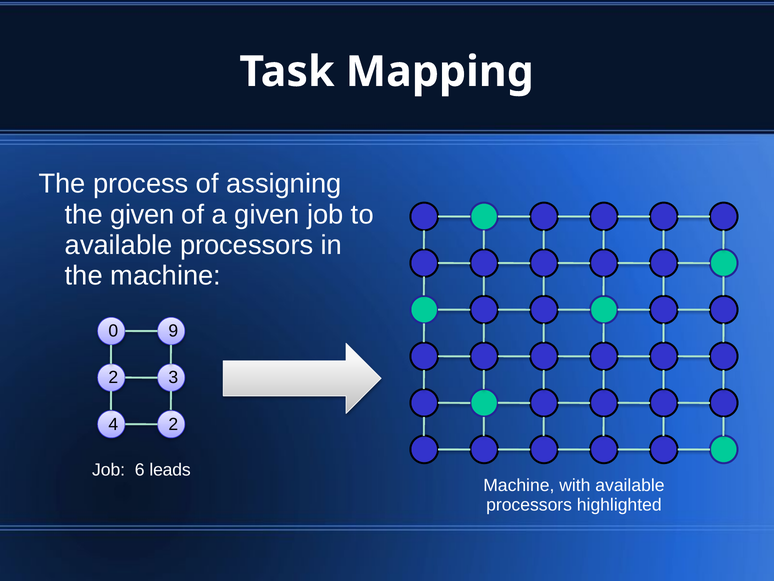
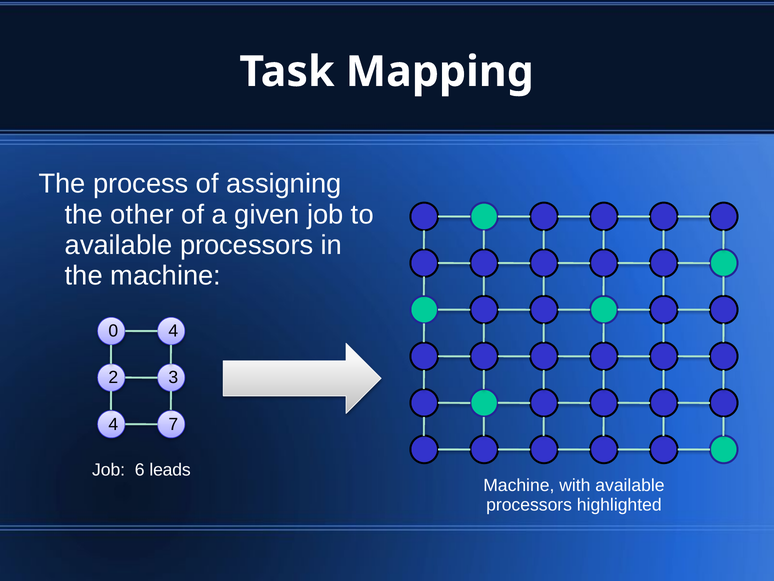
the given: given -> other
0 9: 9 -> 4
4 2: 2 -> 7
